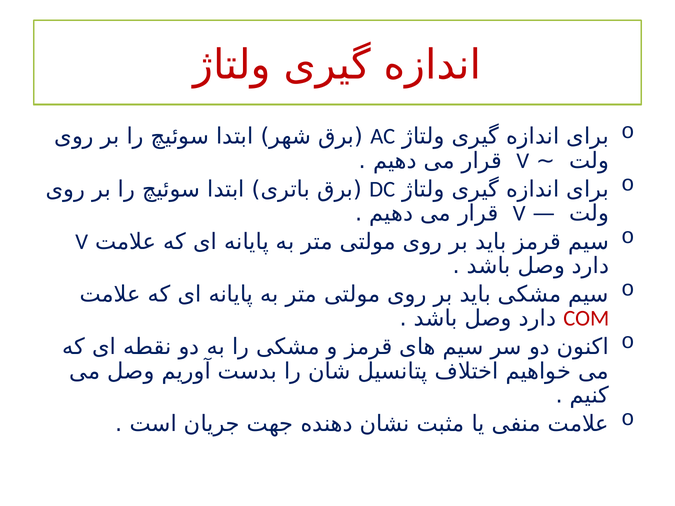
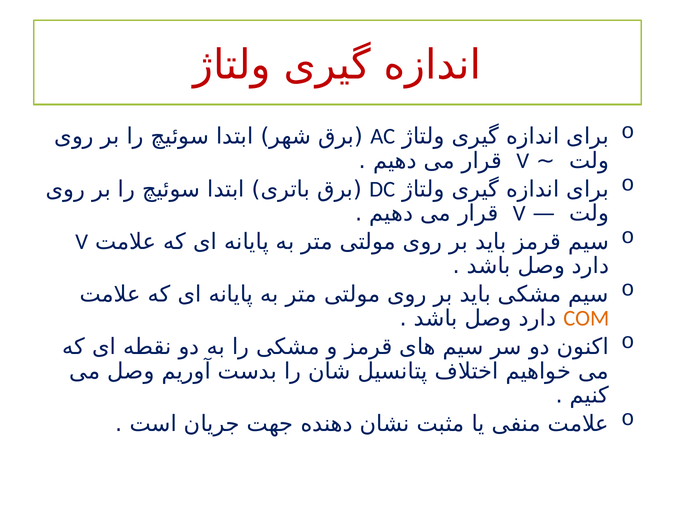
COM colour: red -> orange
